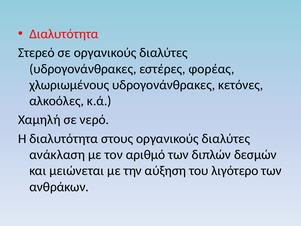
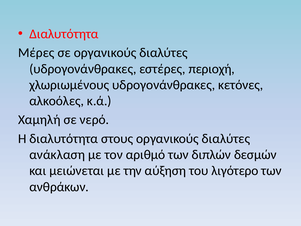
Στερεό: Στερεό -> Μέρες
φορέας: φορέας -> περιοχή
